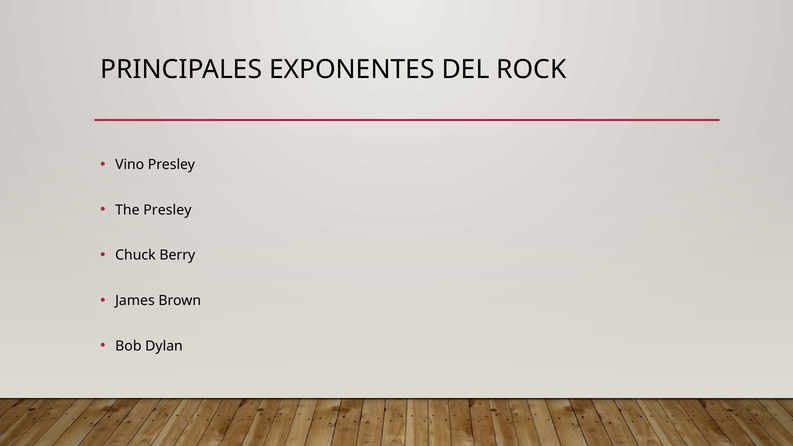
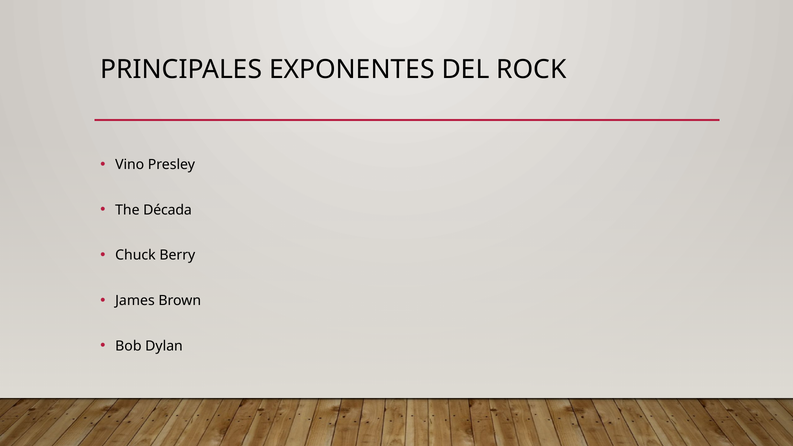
The Presley: Presley -> Década
